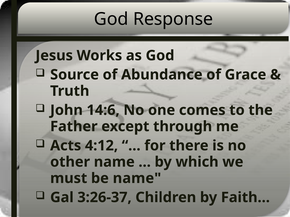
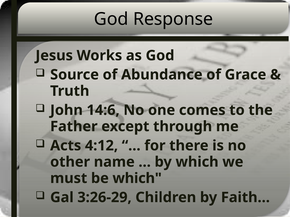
be name: name -> which
3:26-37: 3:26-37 -> 3:26-29
